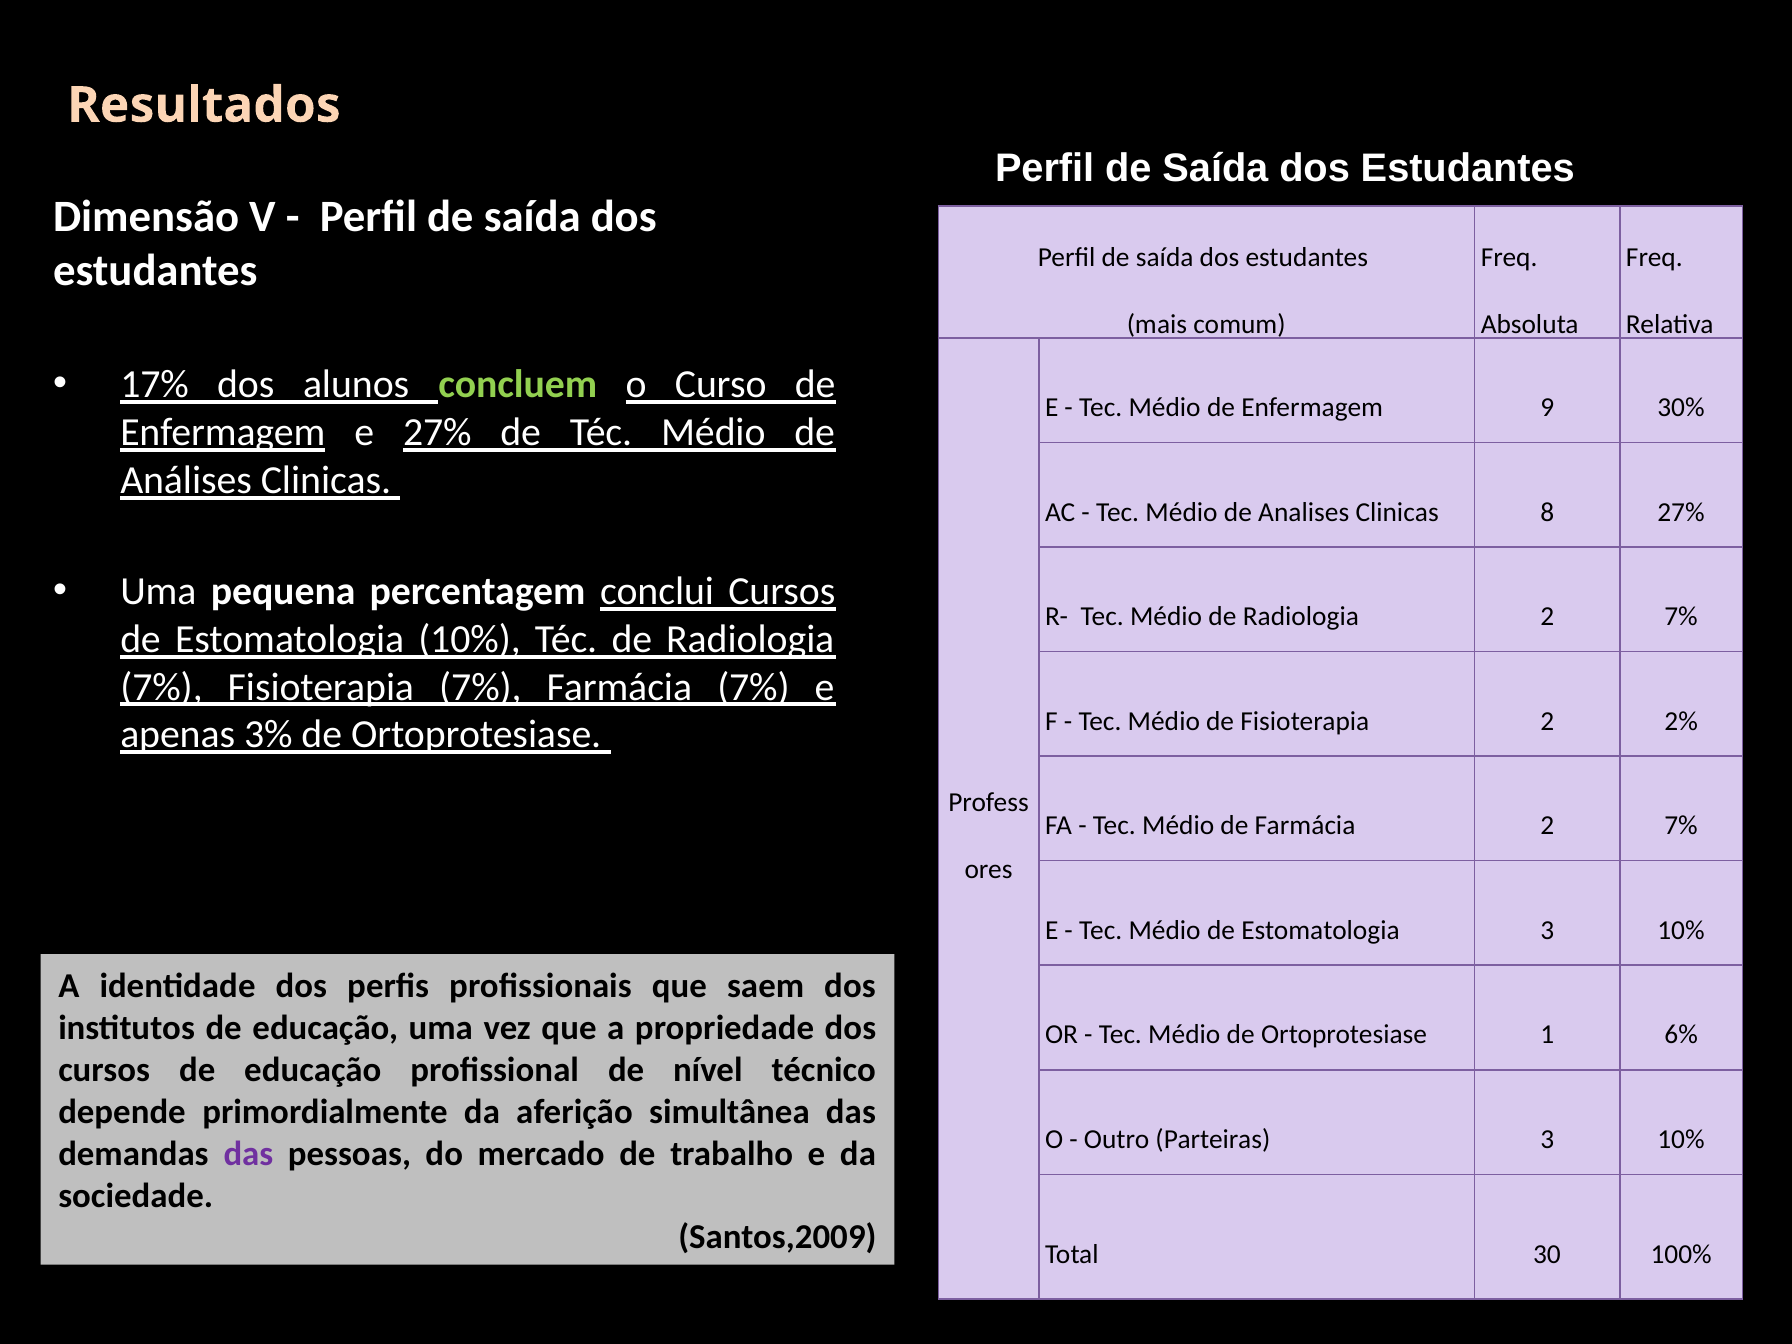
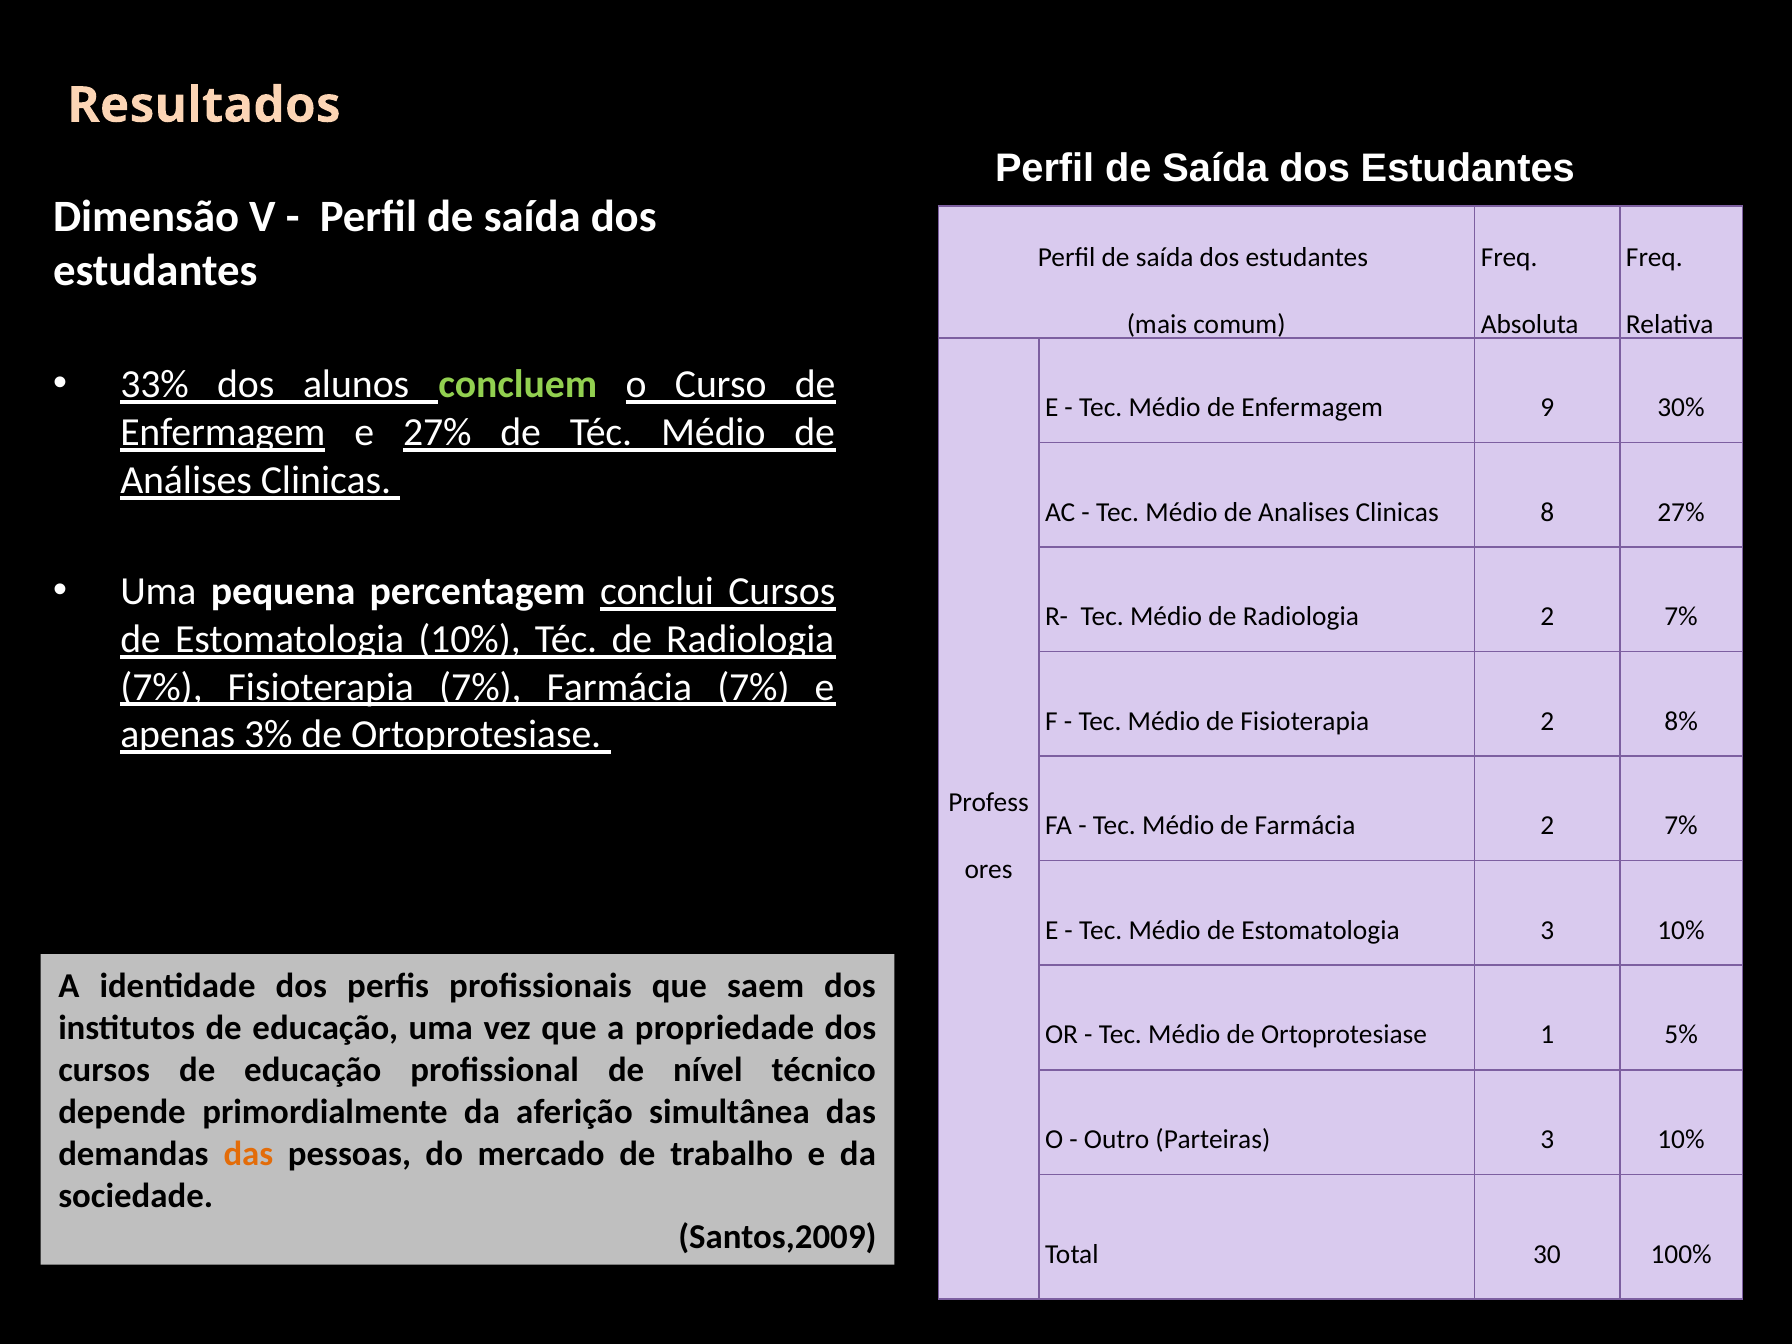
17%: 17% -> 33%
2%: 2% -> 8%
6%: 6% -> 5%
das at (248, 1154) colour: purple -> orange
